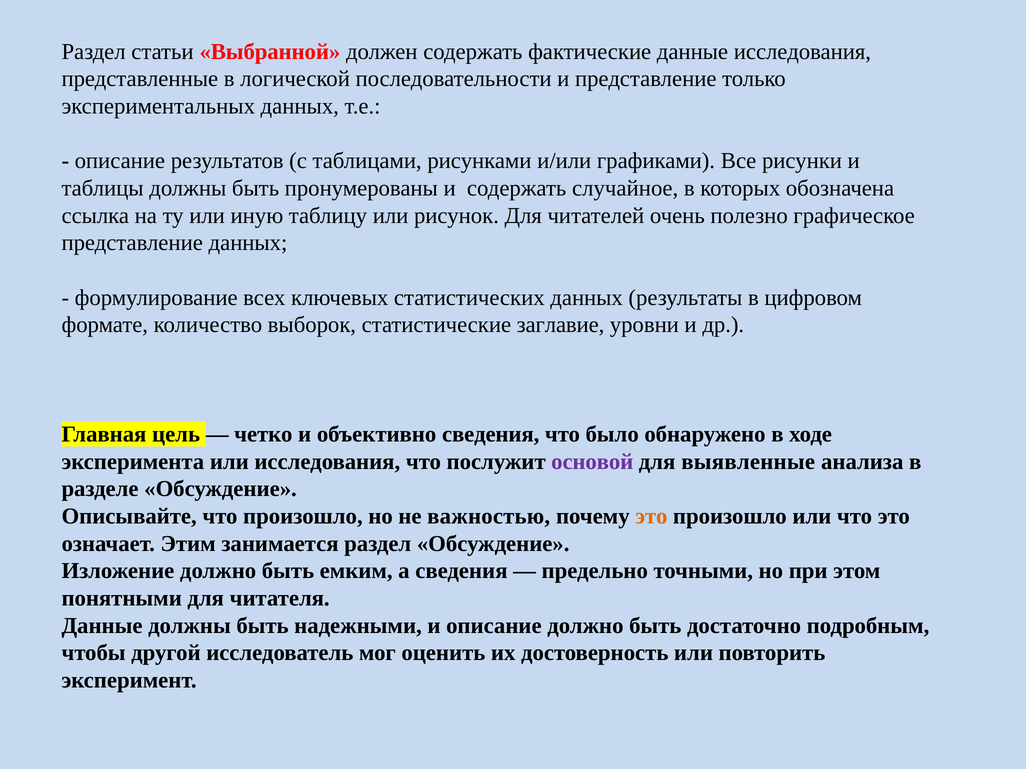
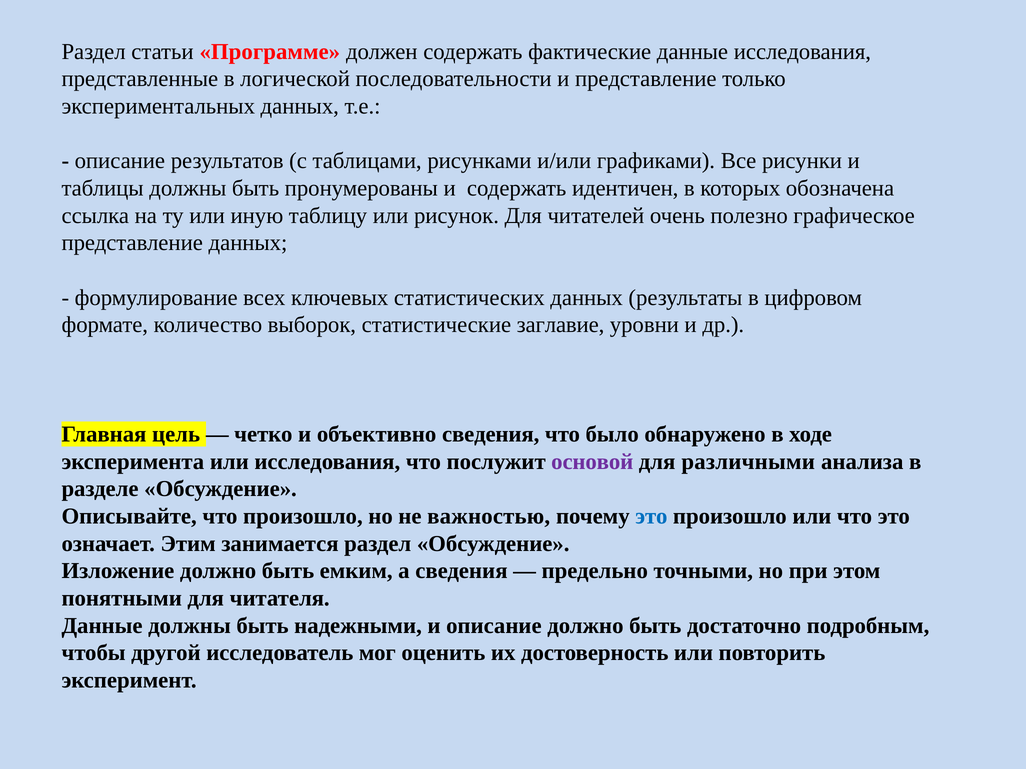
Выбранной: Выбранной -> Программе
случайное: случайное -> идентичен
выявленные: выявленные -> различными
это at (651, 517) colour: orange -> blue
